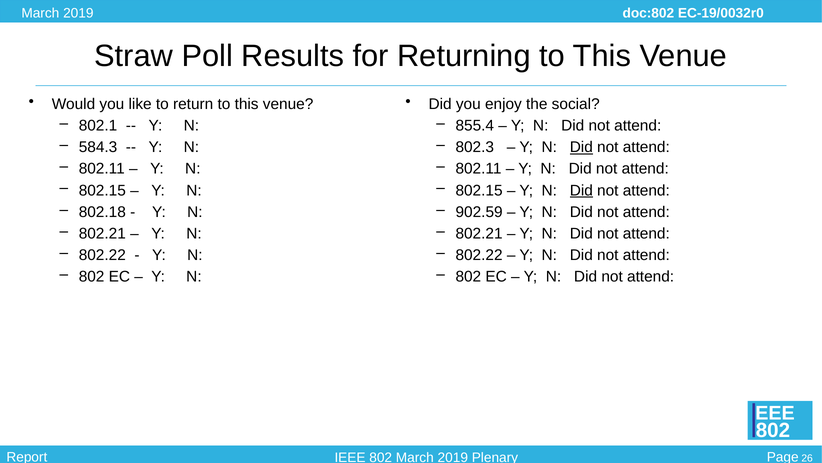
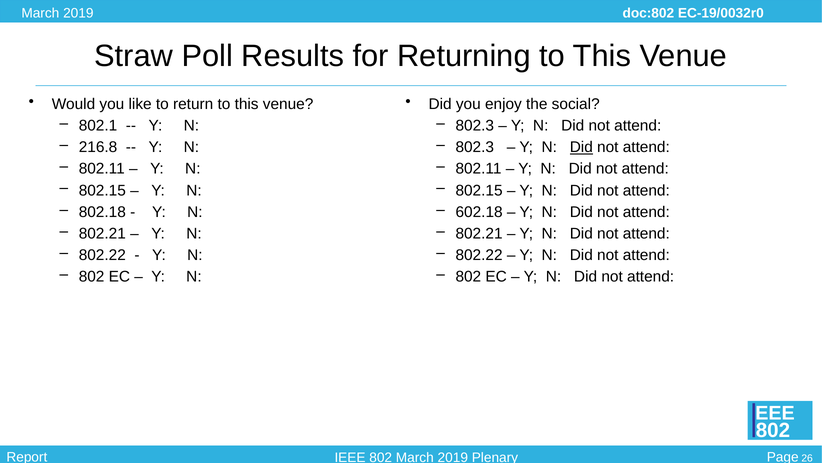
855.4 at (475, 125): 855.4 -> 802.3
584.3: 584.3 -> 216.8
Did at (581, 190) underline: present -> none
902.59: 902.59 -> 602.18
